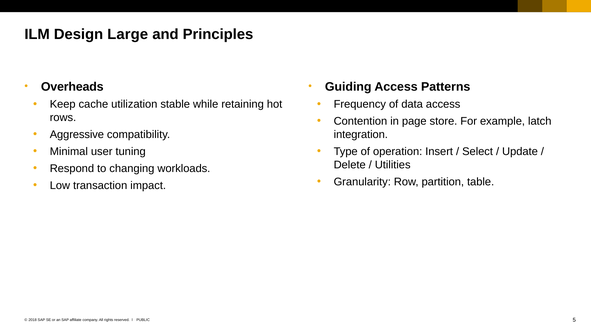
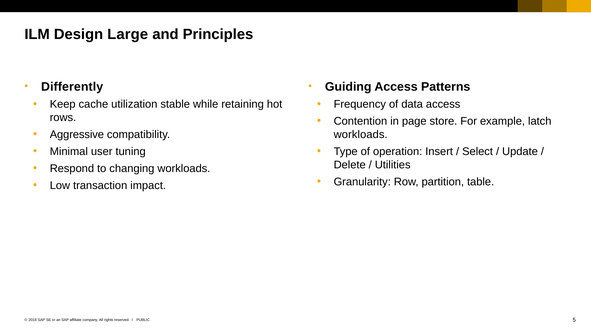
Overheads: Overheads -> Differently
integration at (361, 135): integration -> workloads
